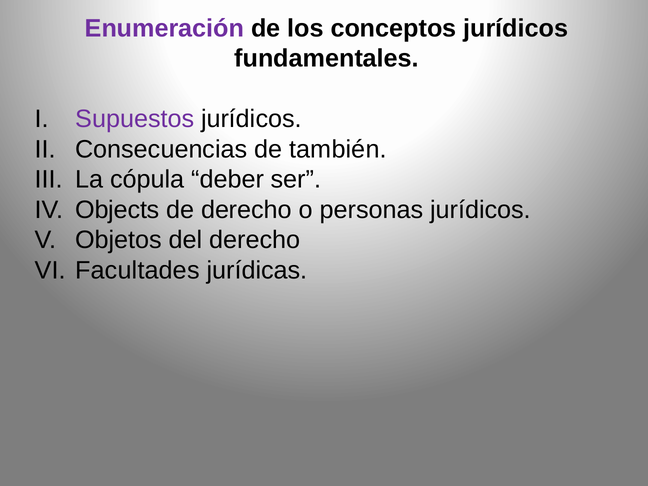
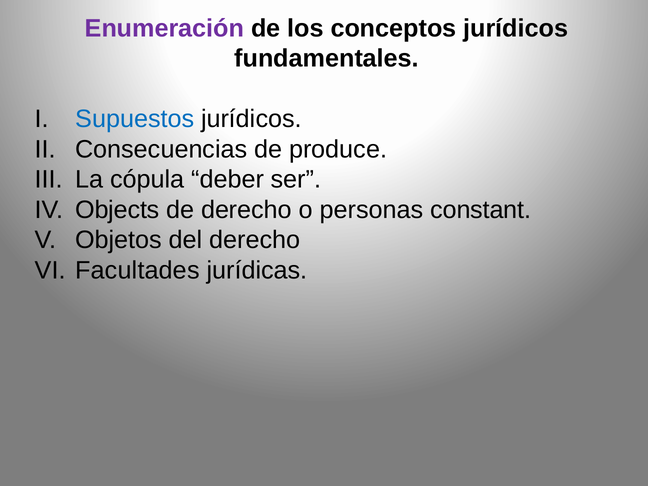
Supuestos colour: purple -> blue
también: también -> produce
personas jurídicos: jurídicos -> constant
